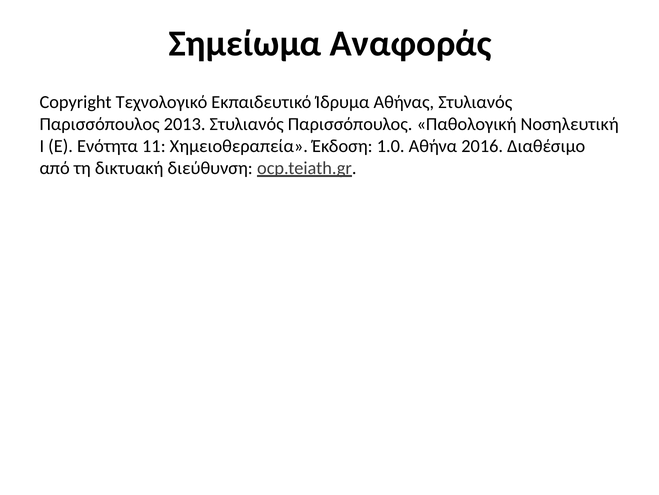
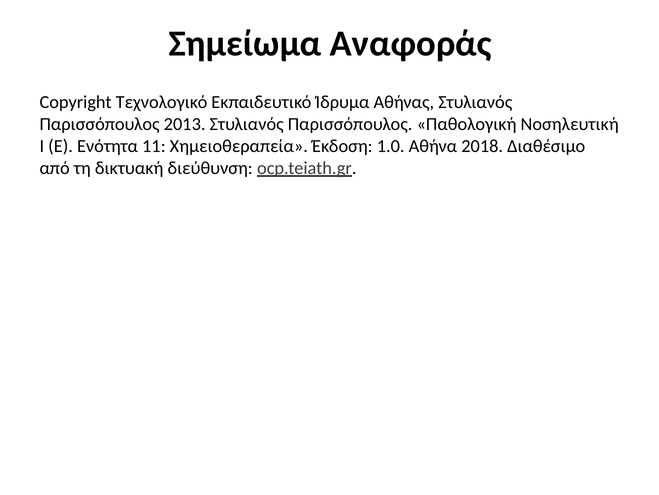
2016: 2016 -> 2018
